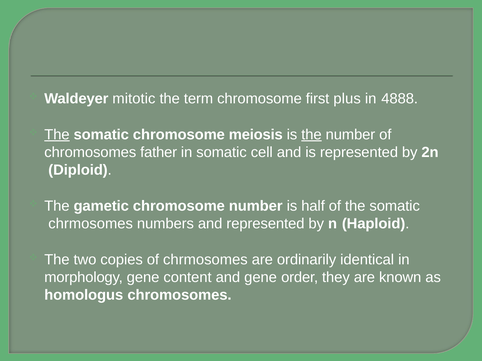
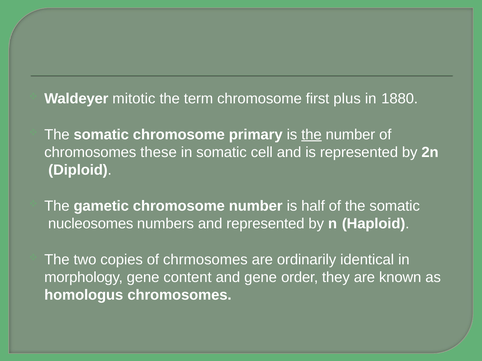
4888: 4888 -> 1880
The at (57, 135) underline: present -> none
meiosis: meiosis -> primary
father: father -> these
chrmosomes at (91, 224): chrmosomes -> nucleosomes
